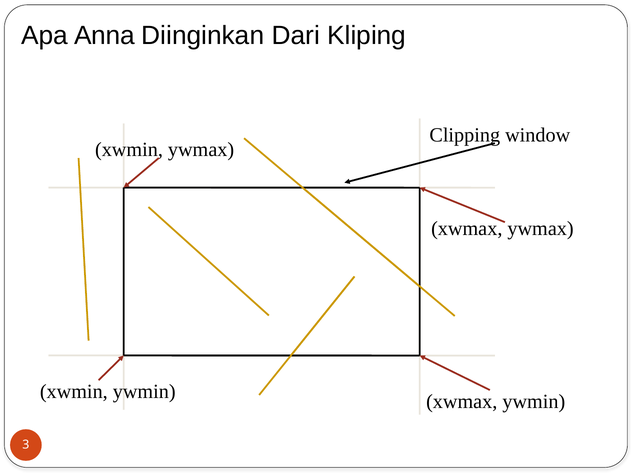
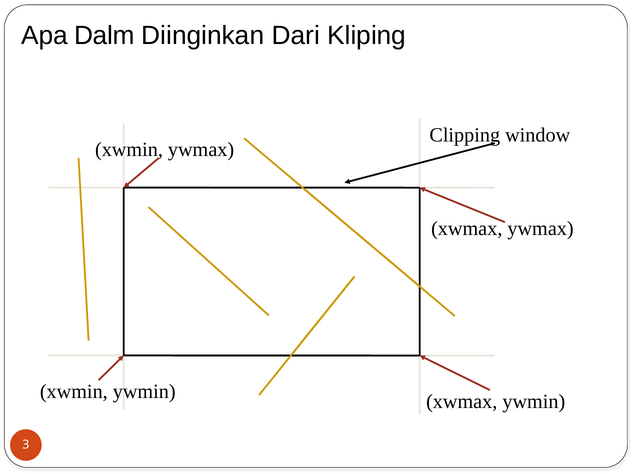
Anna: Anna -> Dalm
